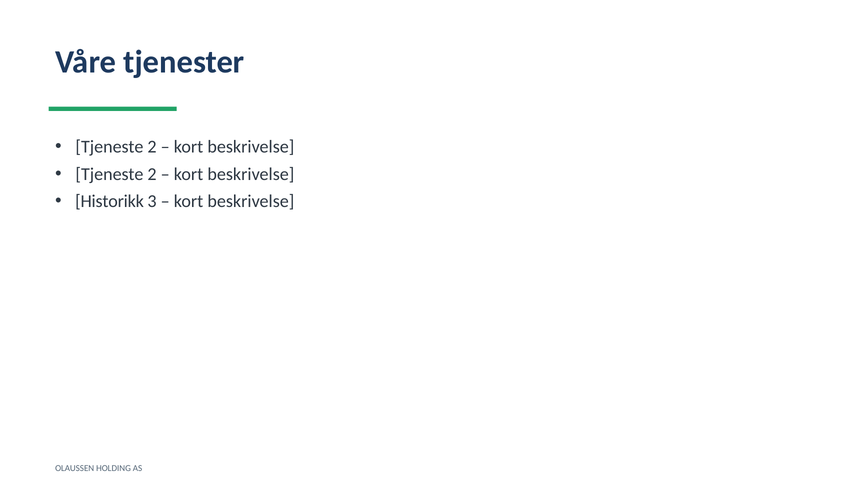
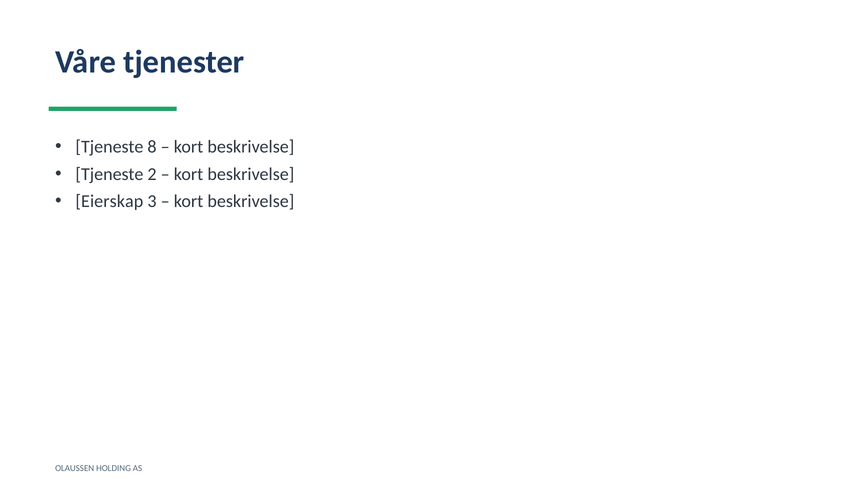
2 at (152, 147): 2 -> 8
Historikk: Historikk -> Eierskap
